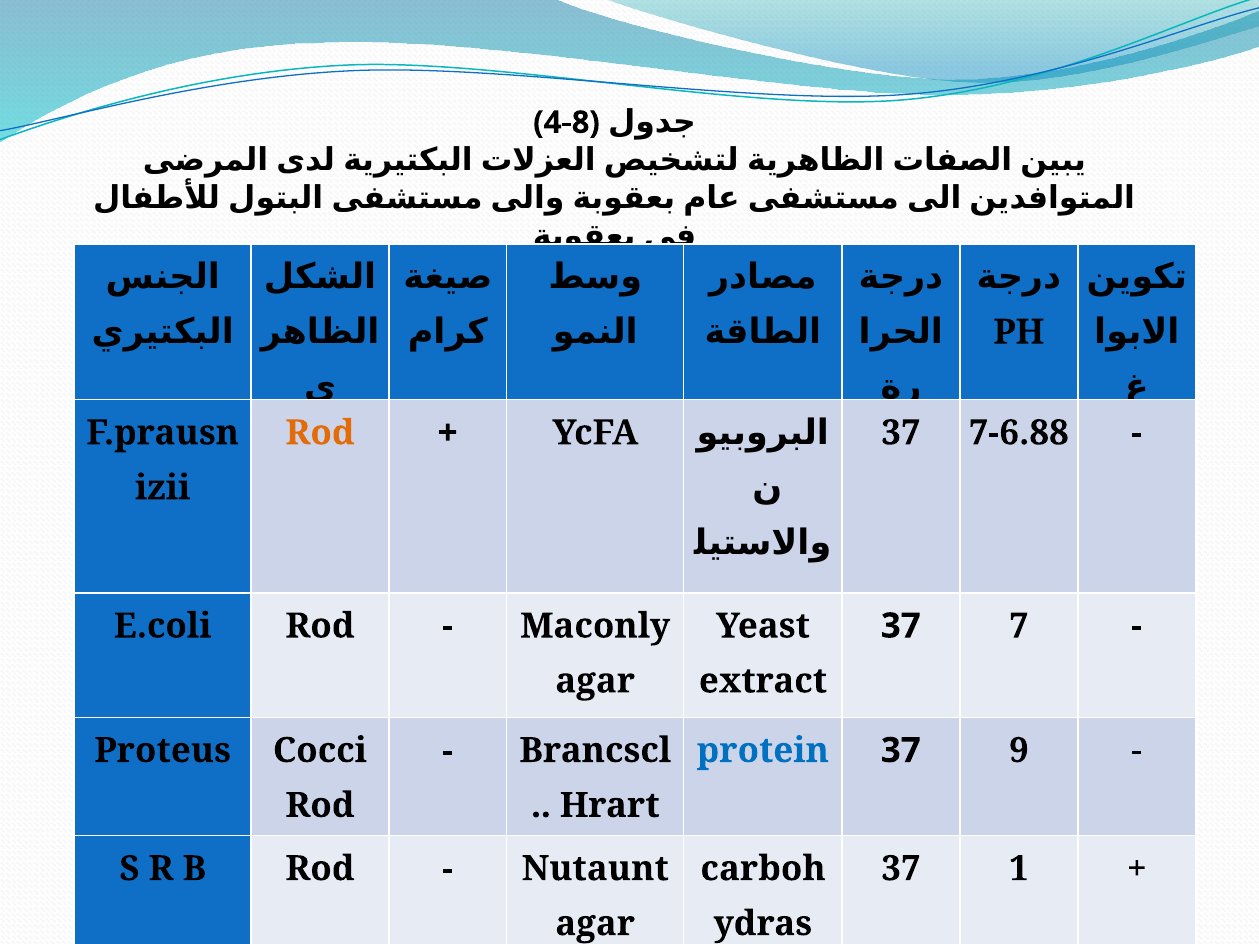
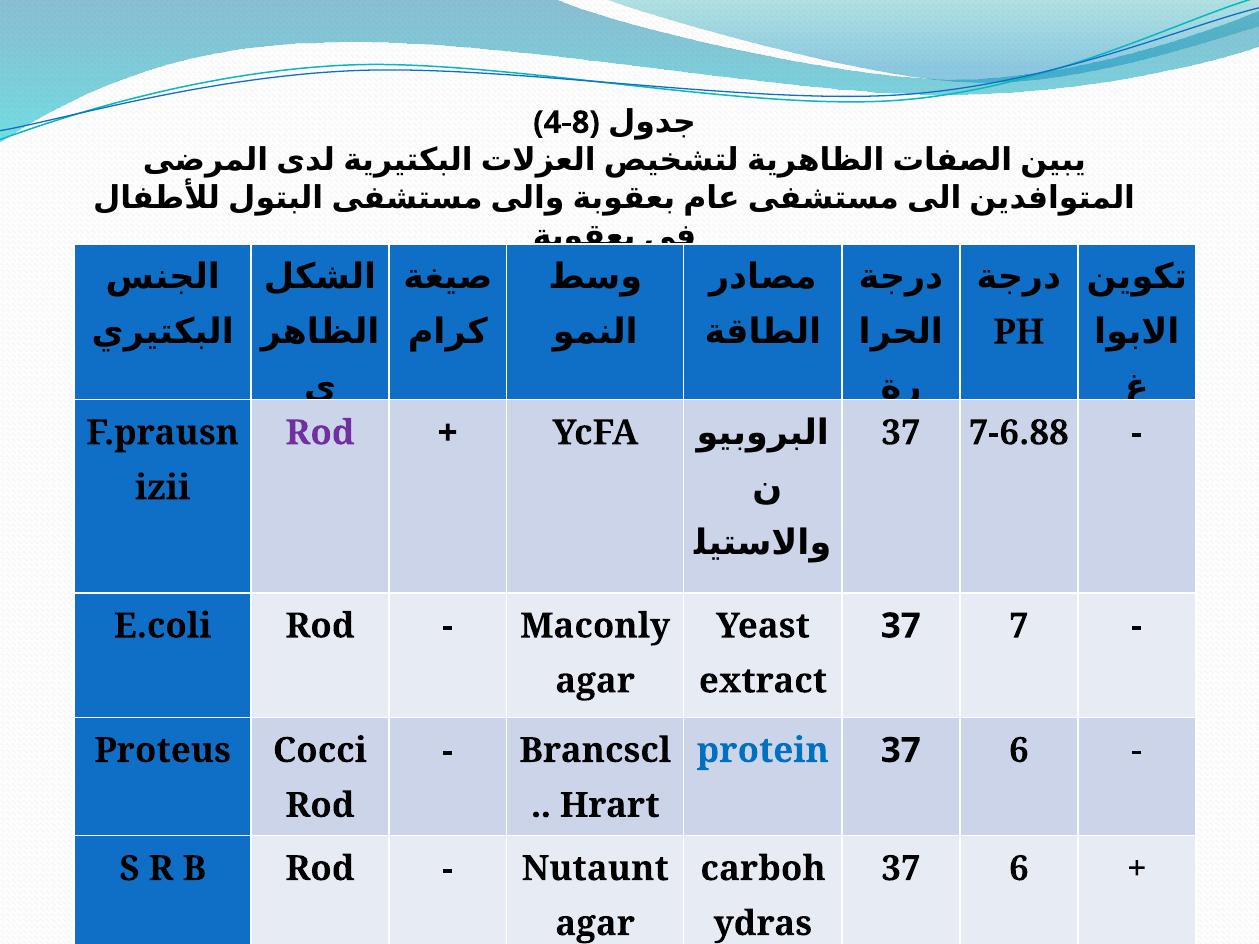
Rod at (320, 433) colour: orange -> purple
9 at (1019, 751): 9 -> 6
1 at (1019, 869): 1 -> 6
